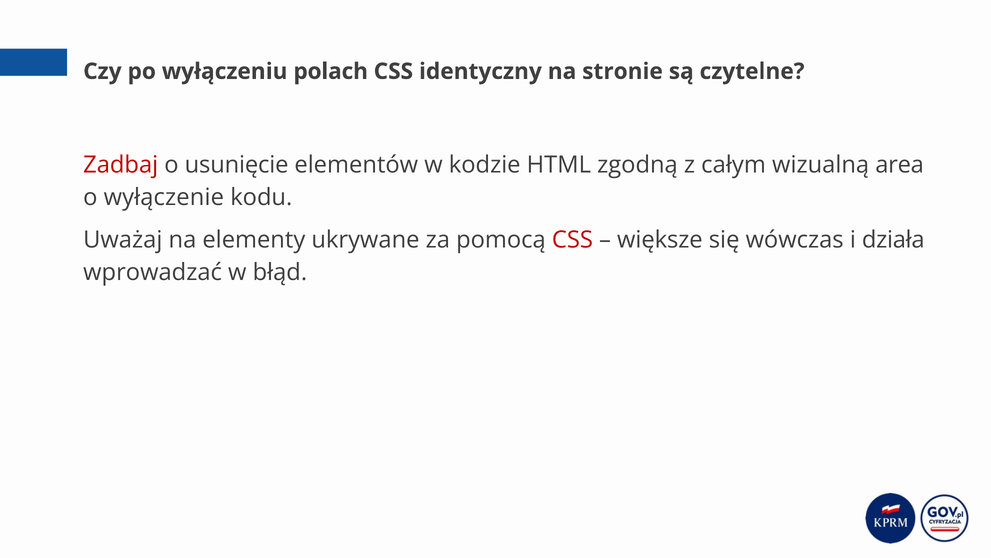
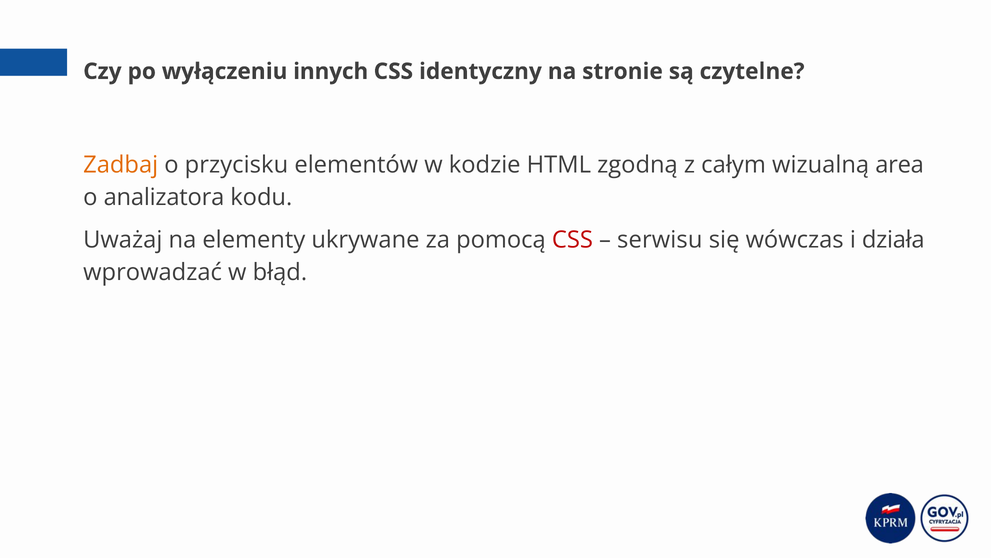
polach: polach -> innych
Zadbaj colour: red -> orange
usunięcie: usunięcie -> przycisku
wyłączenie: wyłączenie -> analizatora
większe: większe -> serwisu
